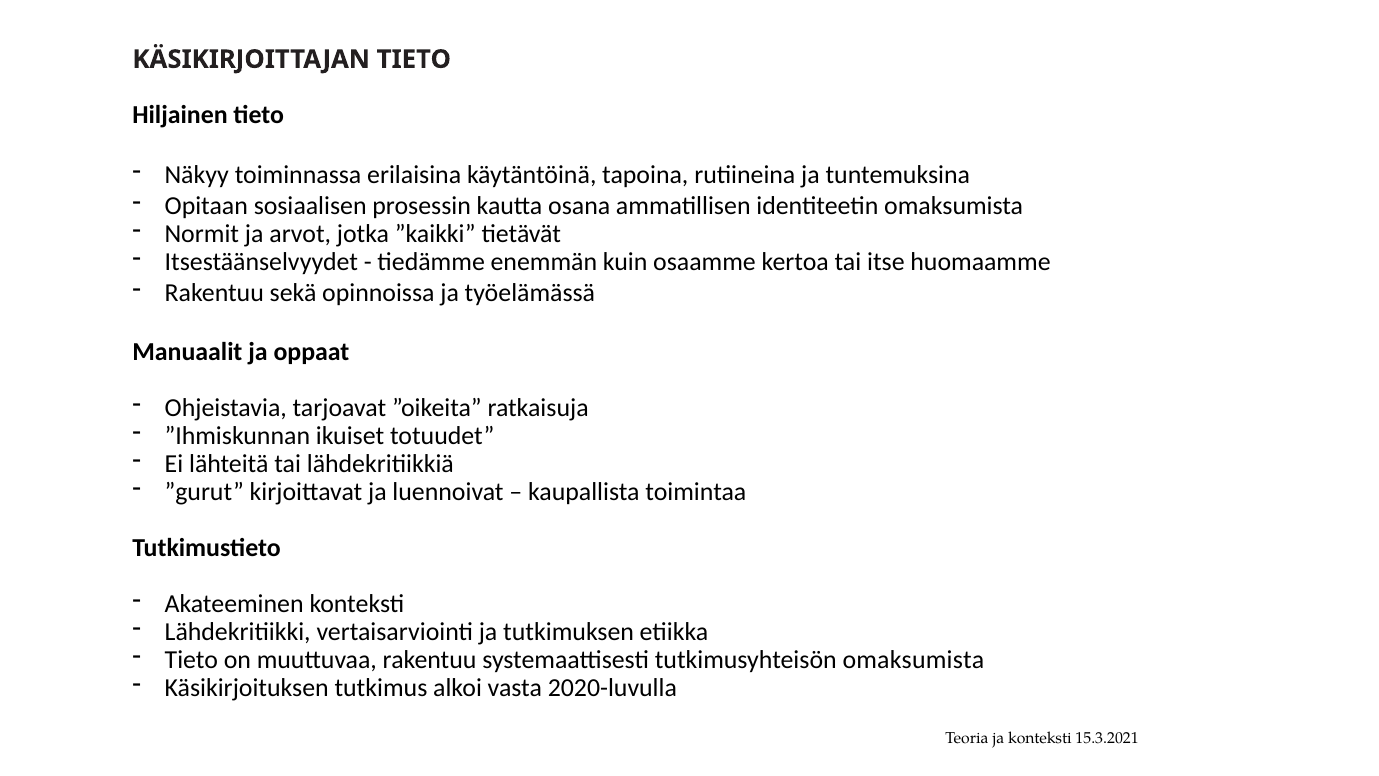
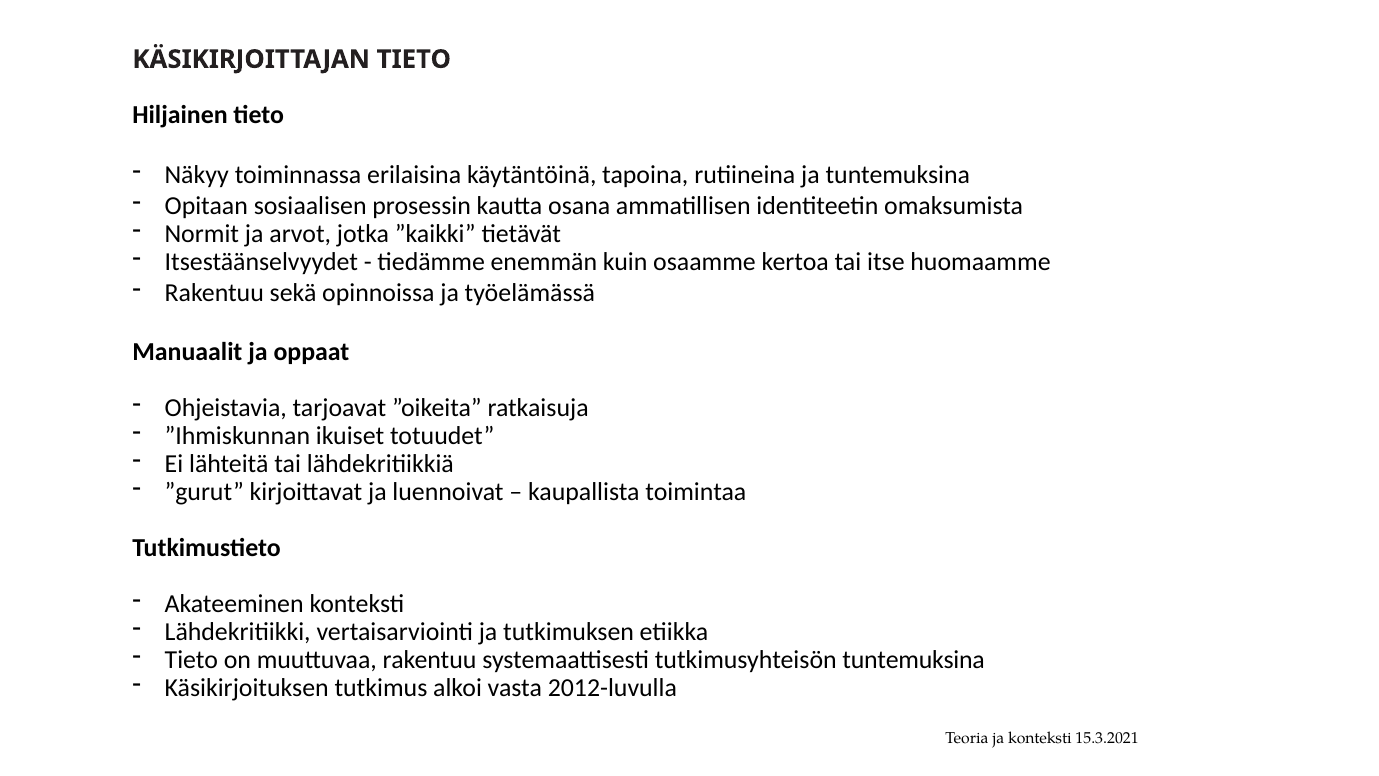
tutkimusyhteisön omaksumista: omaksumista -> tuntemuksina
2020-luvulla: 2020-luvulla -> 2012-luvulla
